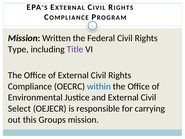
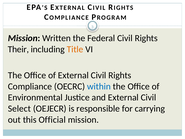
Type: Type -> Their
Title colour: purple -> orange
Groups: Groups -> Official
